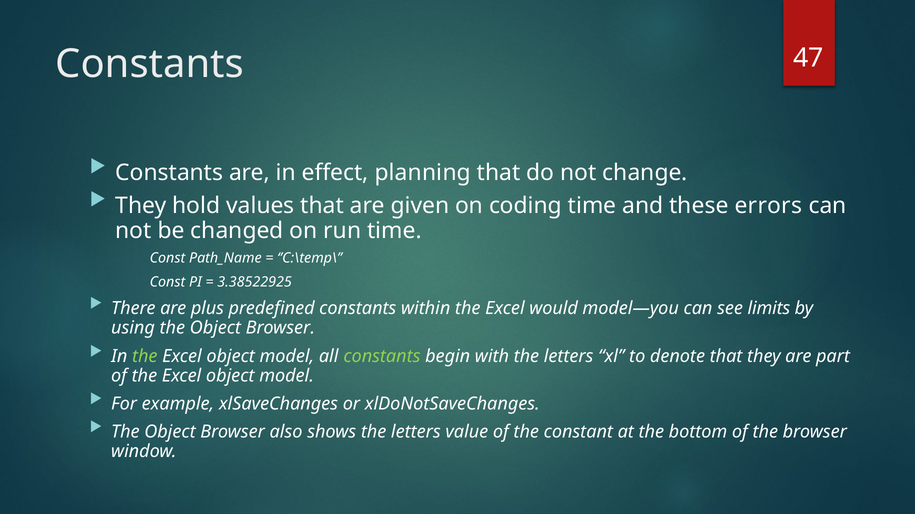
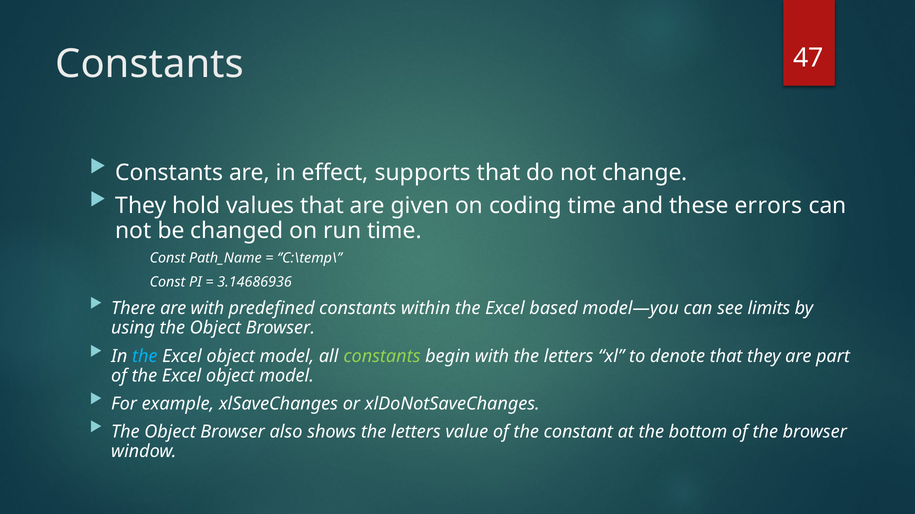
planning: planning -> supports
3.38522925: 3.38522925 -> 3.14686936
are plus: plus -> with
would: would -> based
the at (145, 357) colour: light green -> light blue
